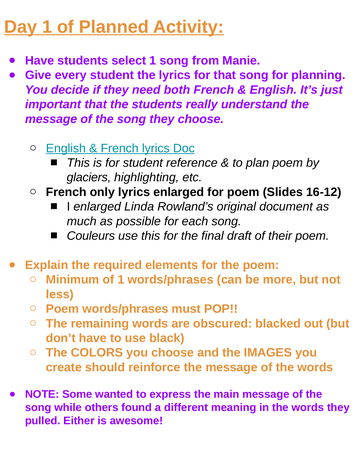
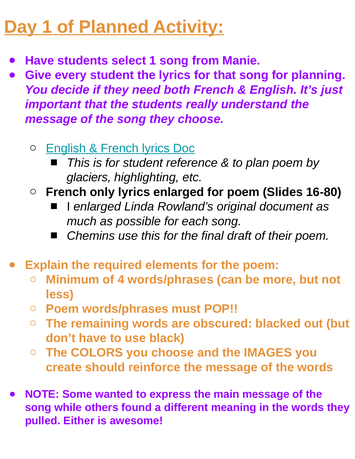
16-12: 16-12 -> 16-80
Couleurs: Couleurs -> Chemins
of 1: 1 -> 4
